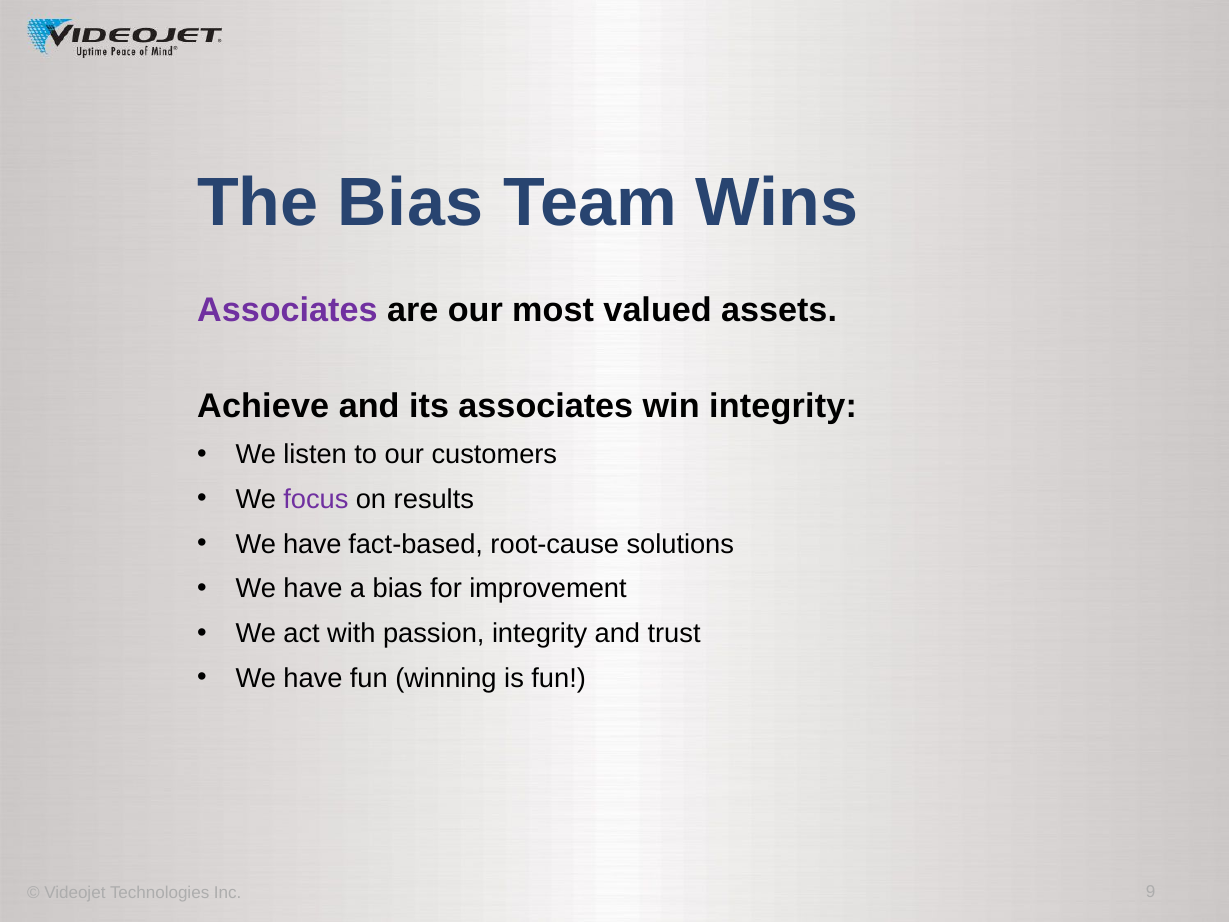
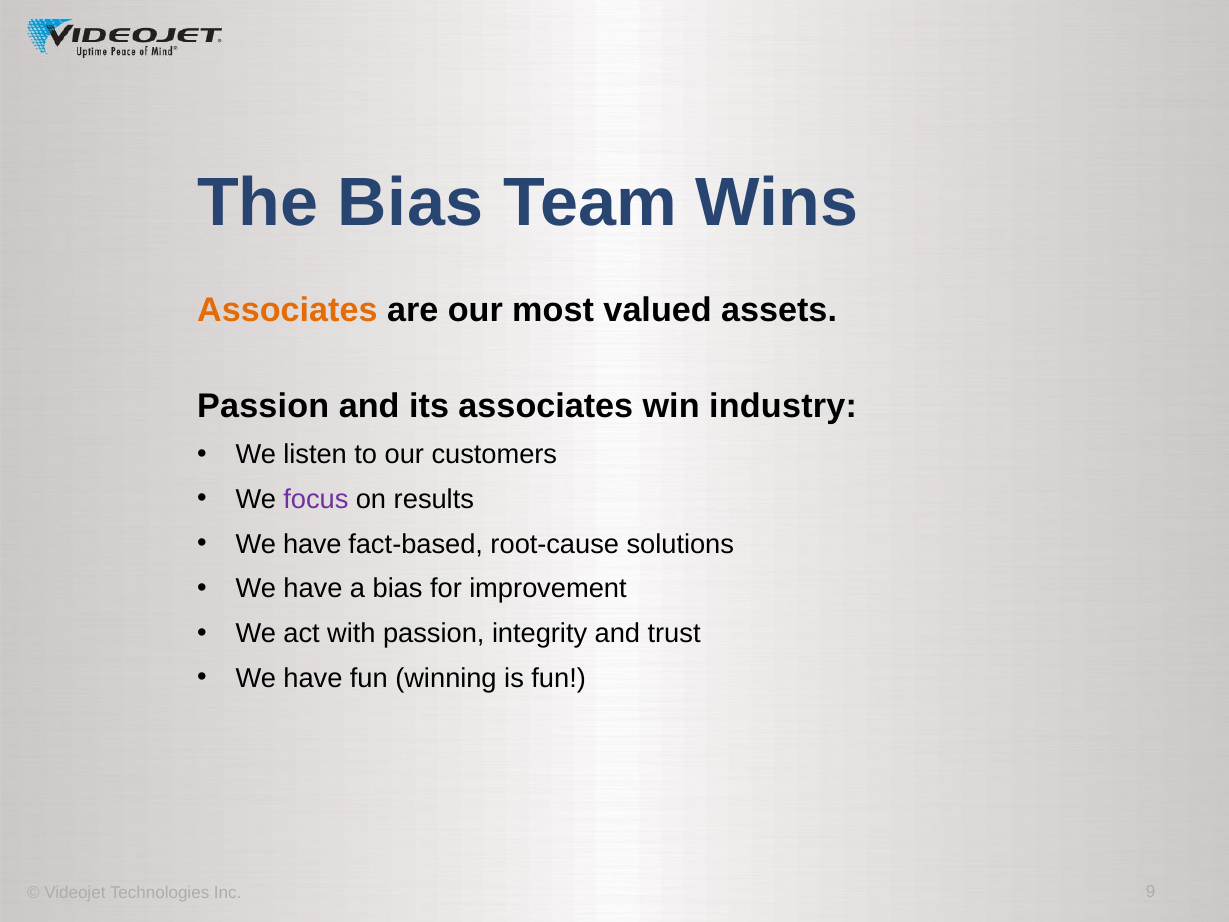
Associates at (287, 311) colour: purple -> orange
Achieve at (263, 406): Achieve -> Passion
win integrity: integrity -> industry
